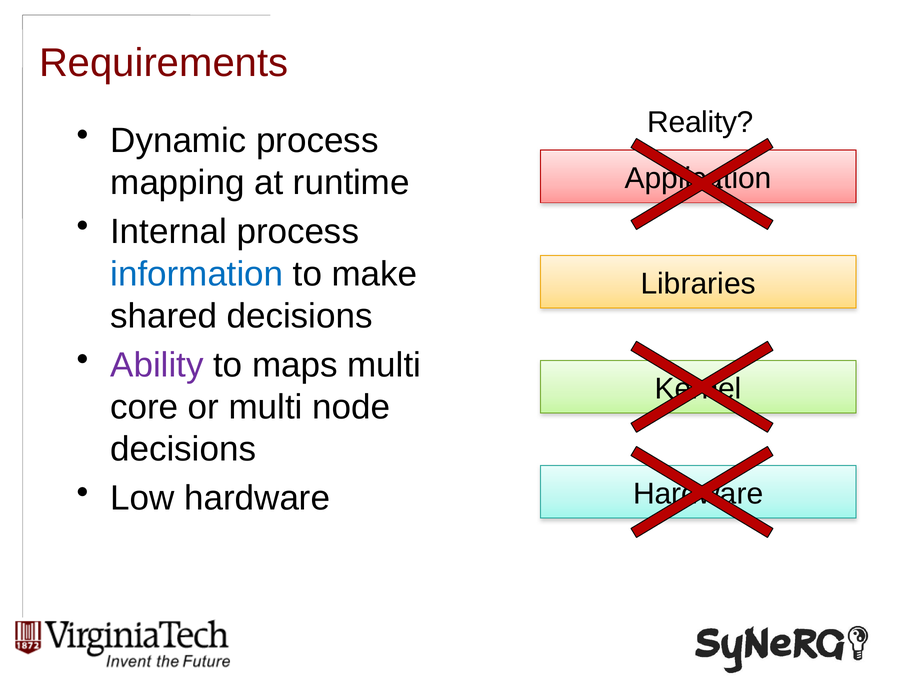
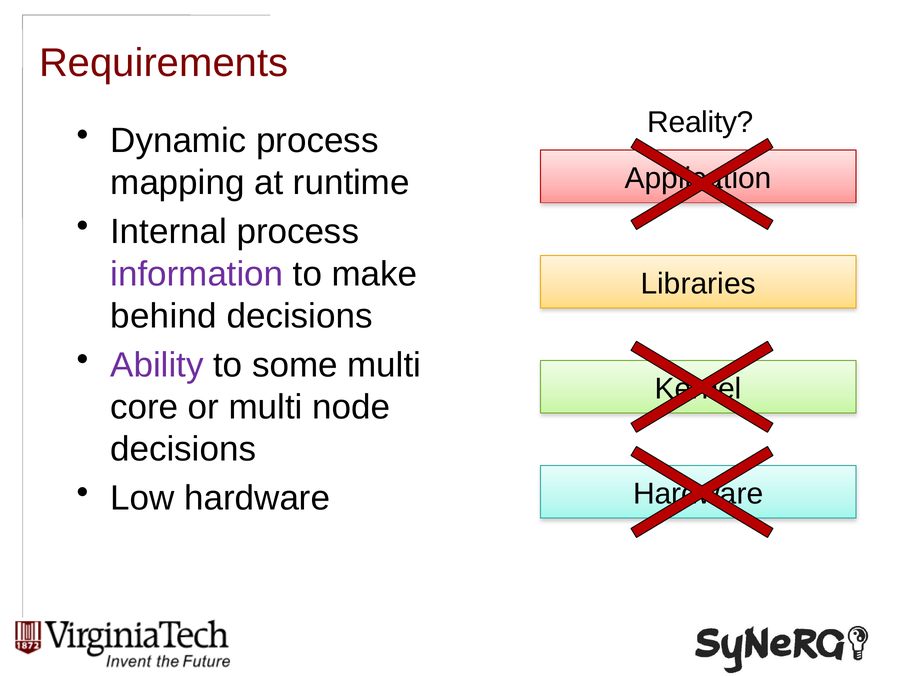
information colour: blue -> purple
shared: shared -> behind
maps: maps -> some
